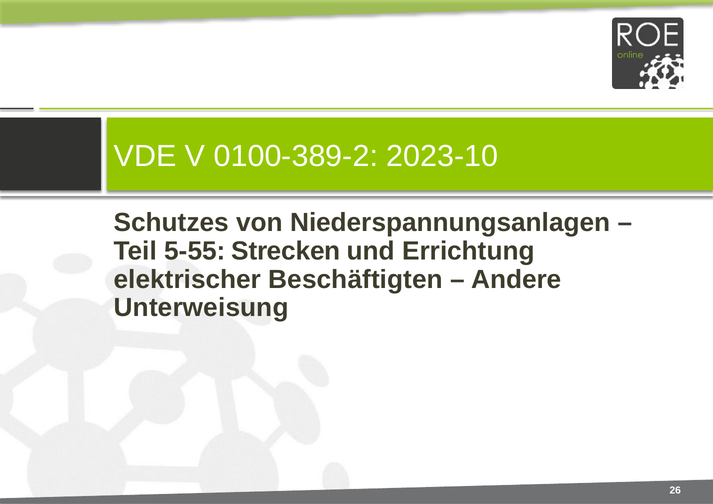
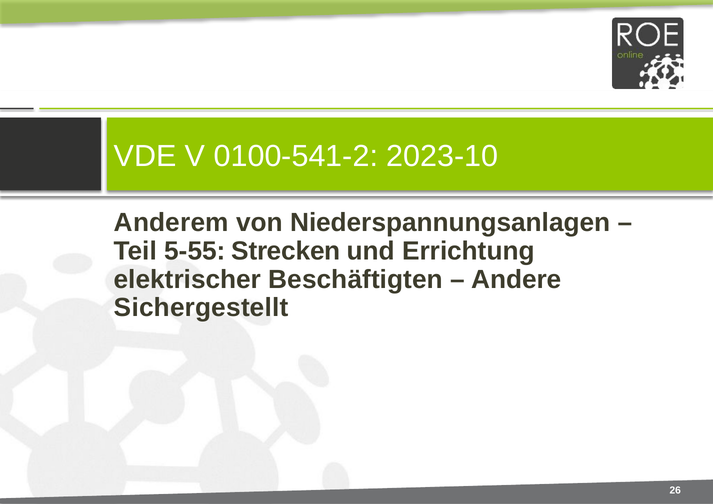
0100-389-2: 0100-389-2 -> 0100-541-2
Schutzes: Schutzes -> Anderem
Unterweisung: Unterweisung -> Sichergestellt
